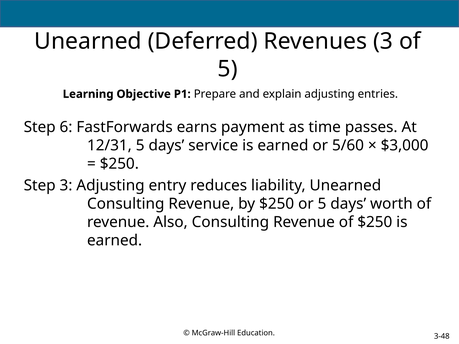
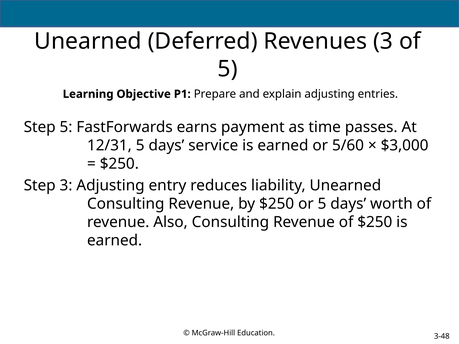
Step 6: 6 -> 5
